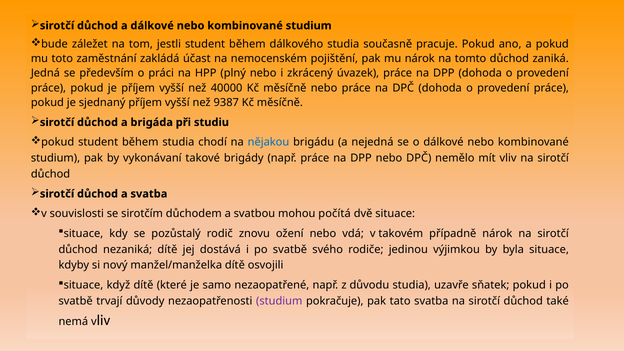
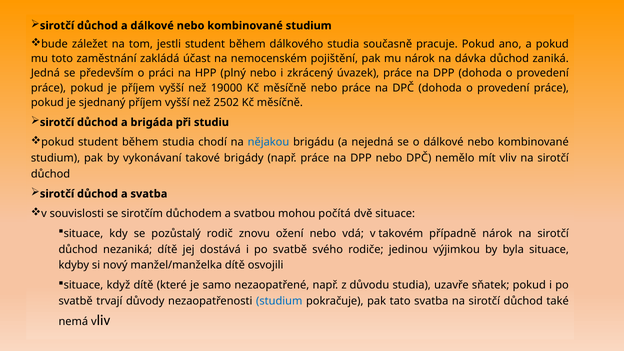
tomto: tomto -> dávka
40000: 40000 -> 19000
9387: 9387 -> 2502
studium at (279, 301) colour: purple -> blue
